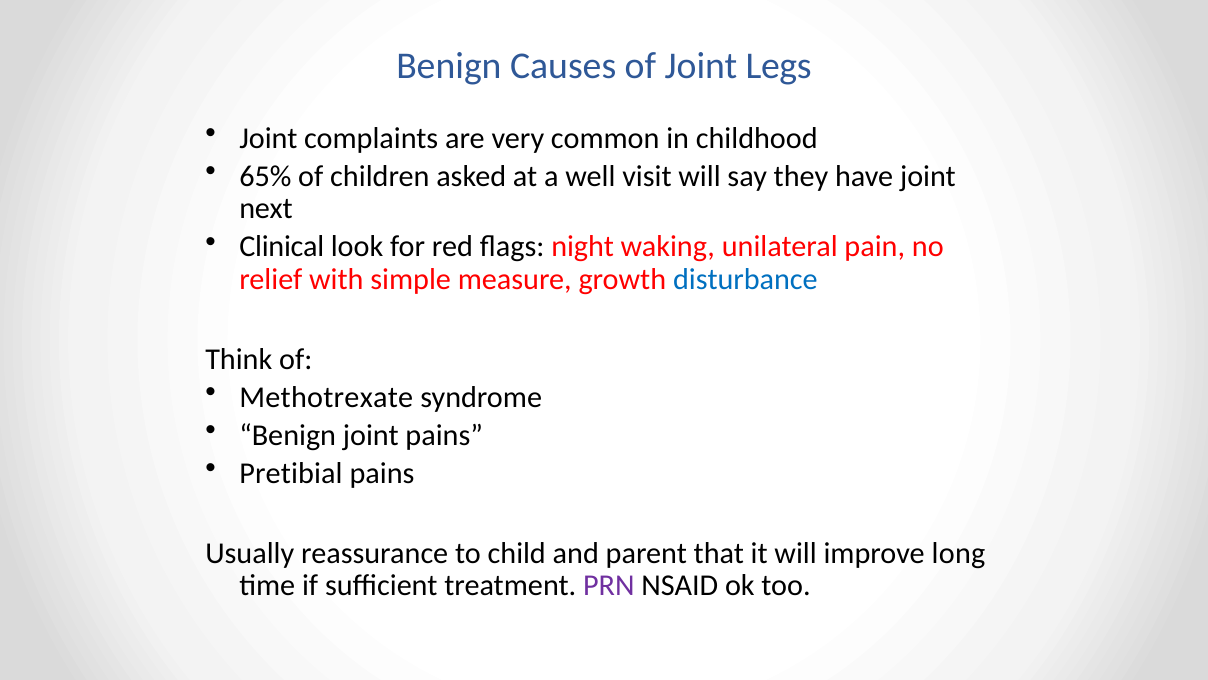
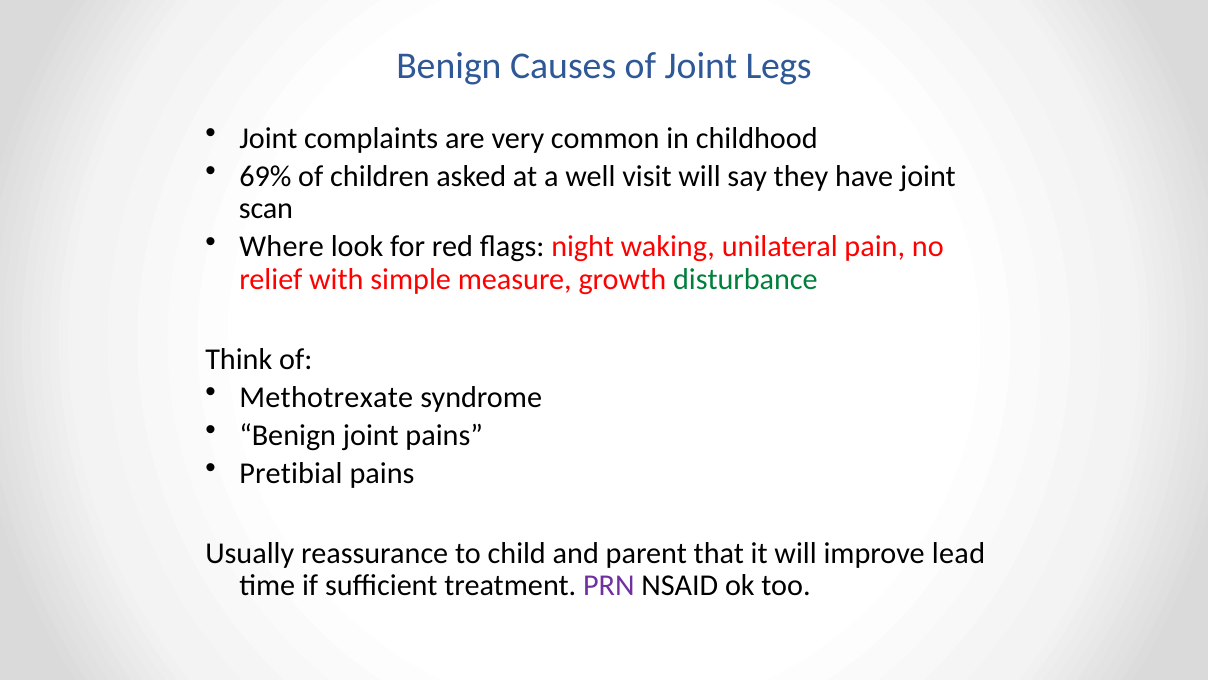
65%: 65% -> 69%
next: next -> scan
Clinical: Clinical -> Where
disturbance colour: blue -> green
long: long -> lead
